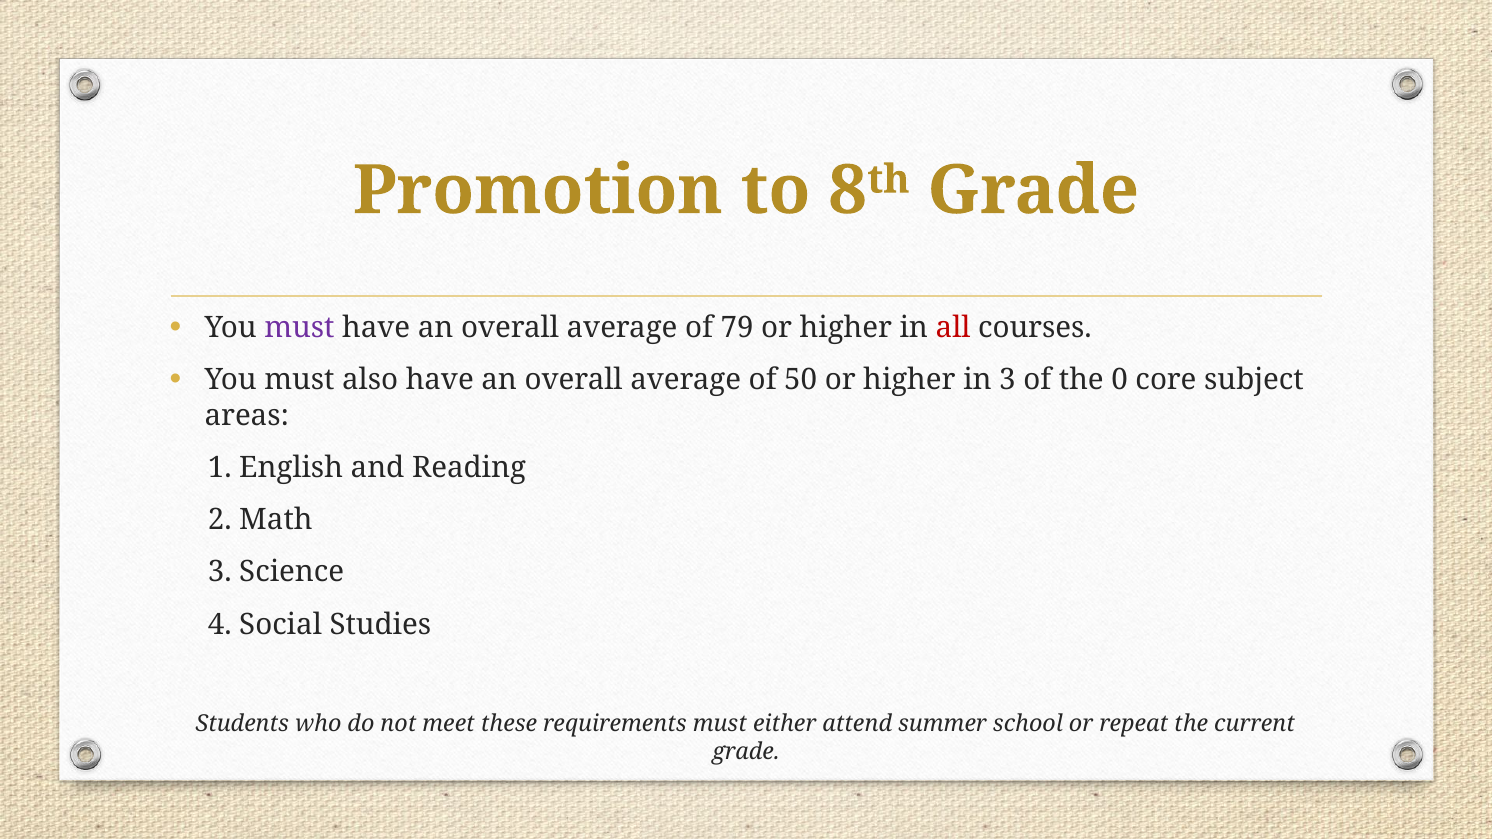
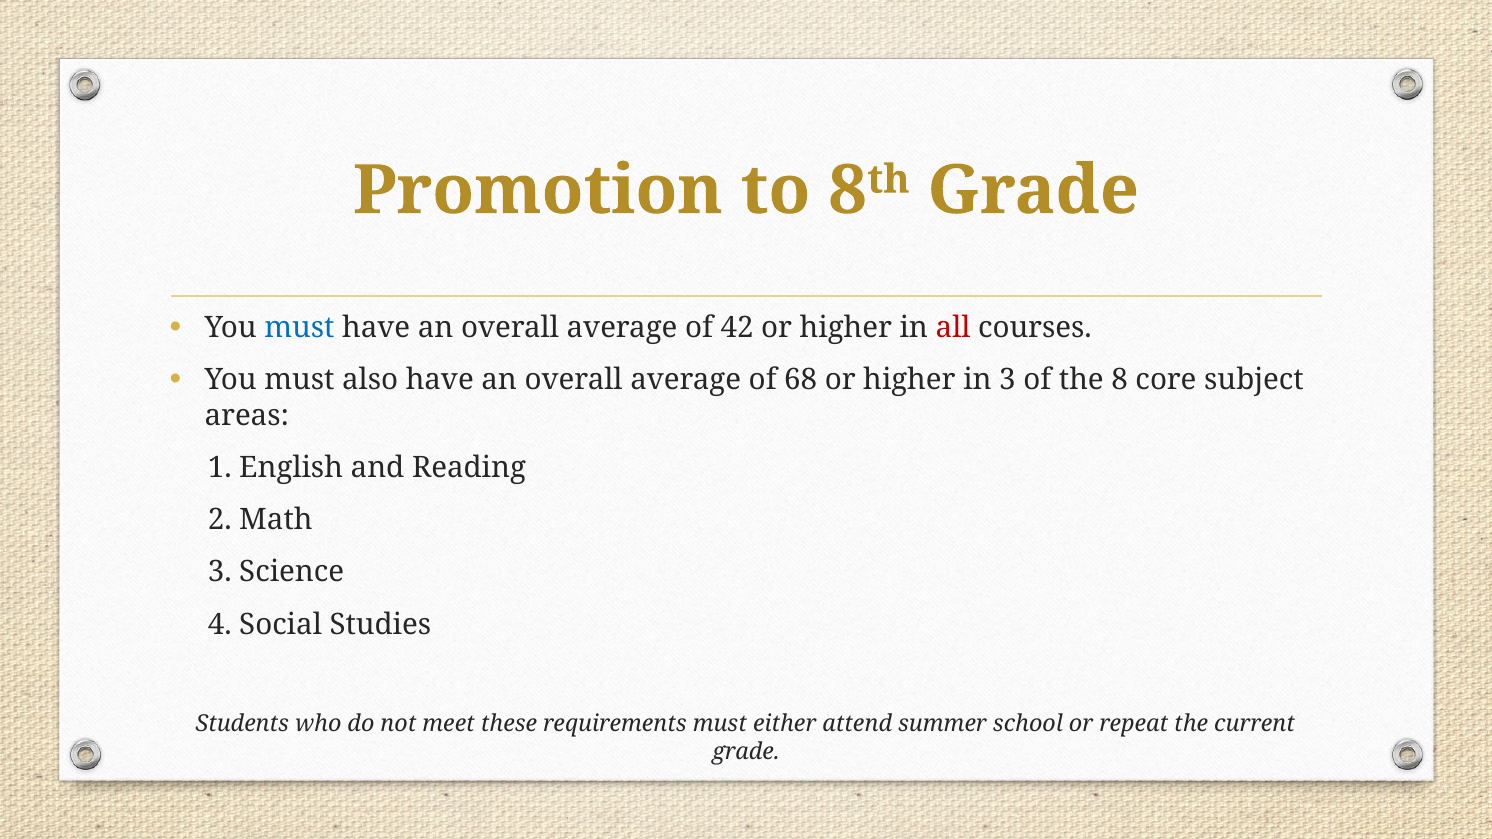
must at (299, 328) colour: purple -> blue
79: 79 -> 42
50: 50 -> 68
0: 0 -> 8
